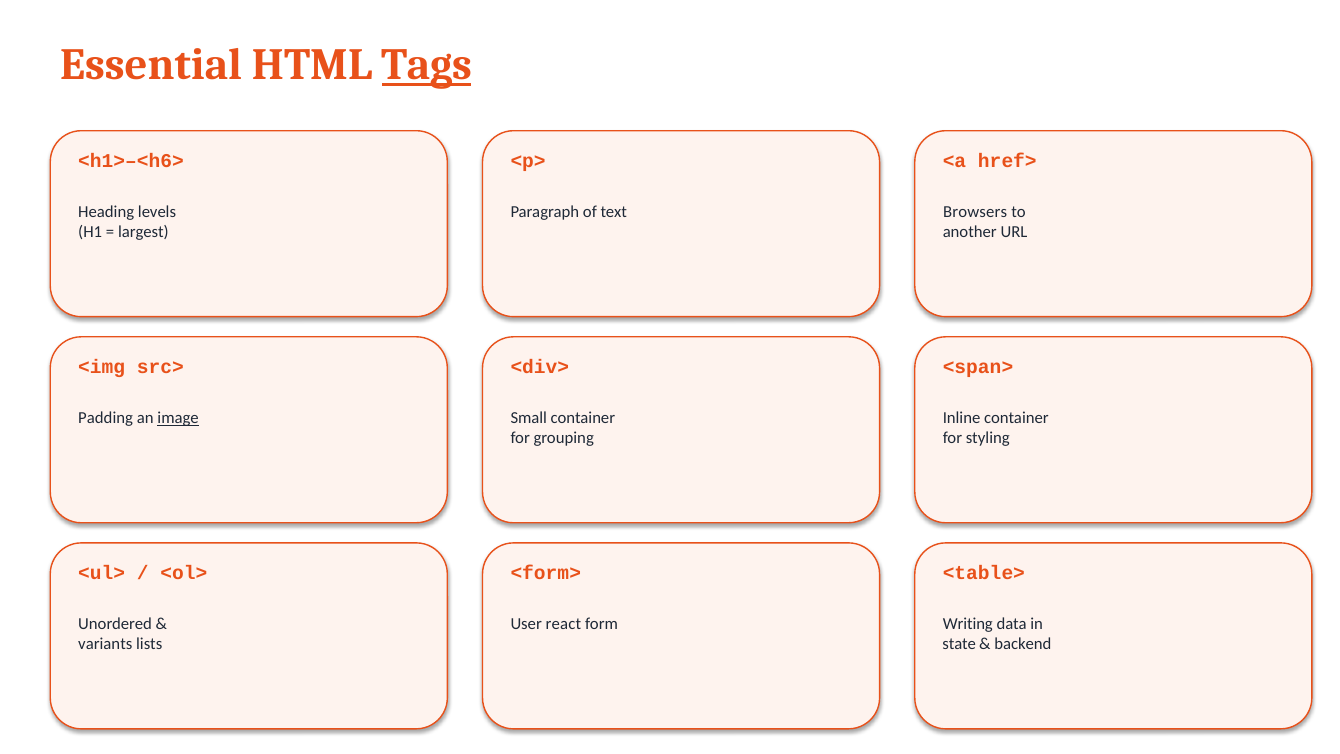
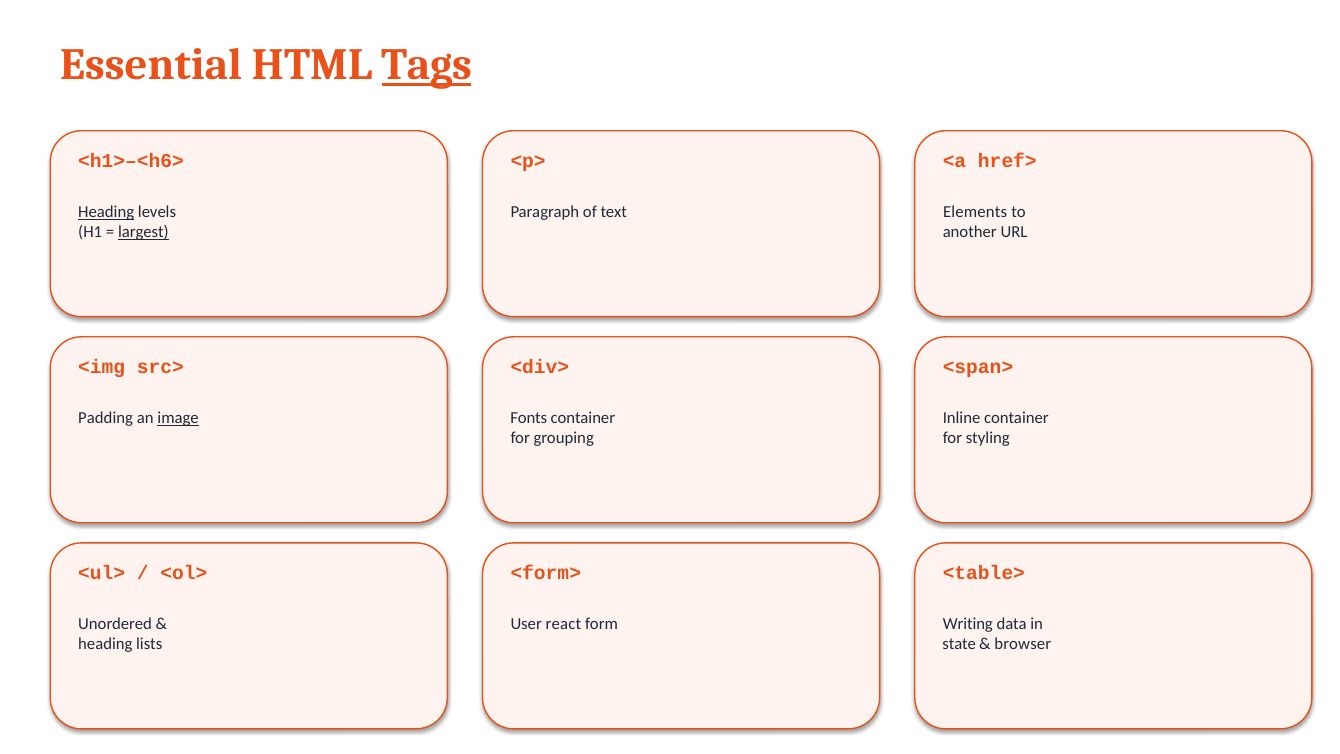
Heading at (106, 212) underline: none -> present
Browsers: Browsers -> Elements
largest underline: none -> present
Small: Small -> Fonts
variants at (105, 644): variants -> heading
backend: backend -> browser
